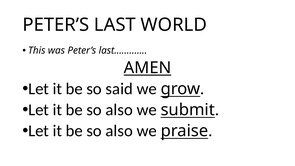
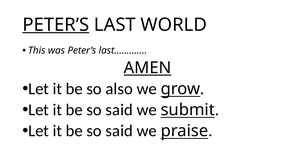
PETER’S at (56, 25) underline: none -> present
said: said -> also
also at (119, 110): also -> said
also at (119, 131): also -> said
